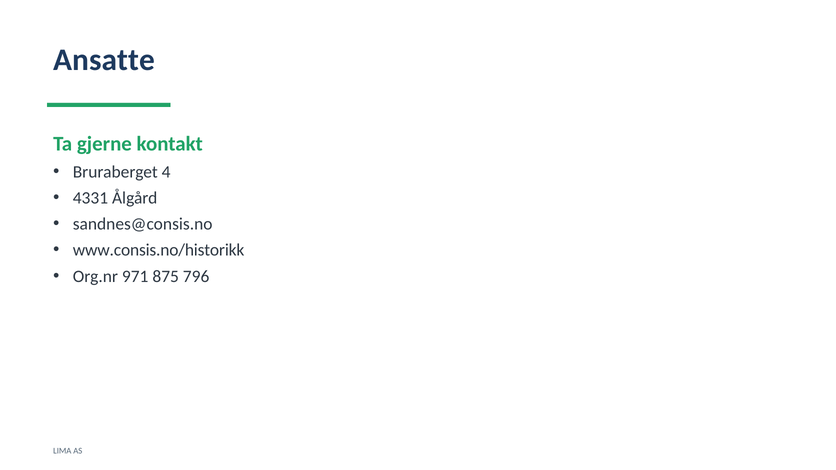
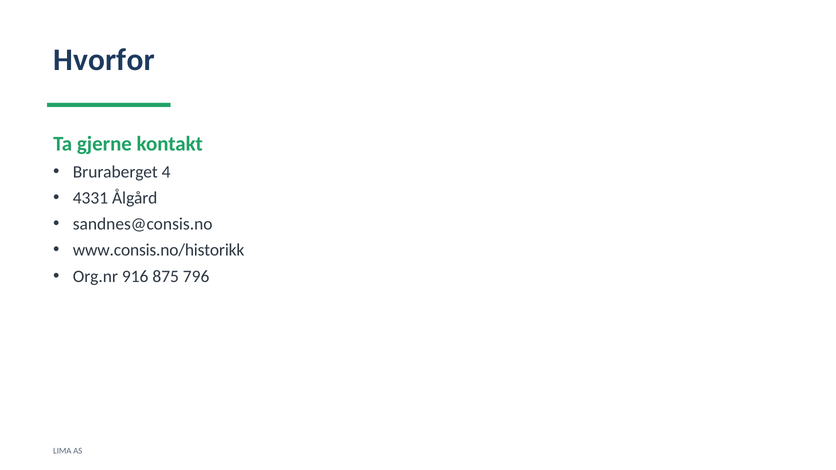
Ansatte: Ansatte -> Hvorfor
971: 971 -> 916
